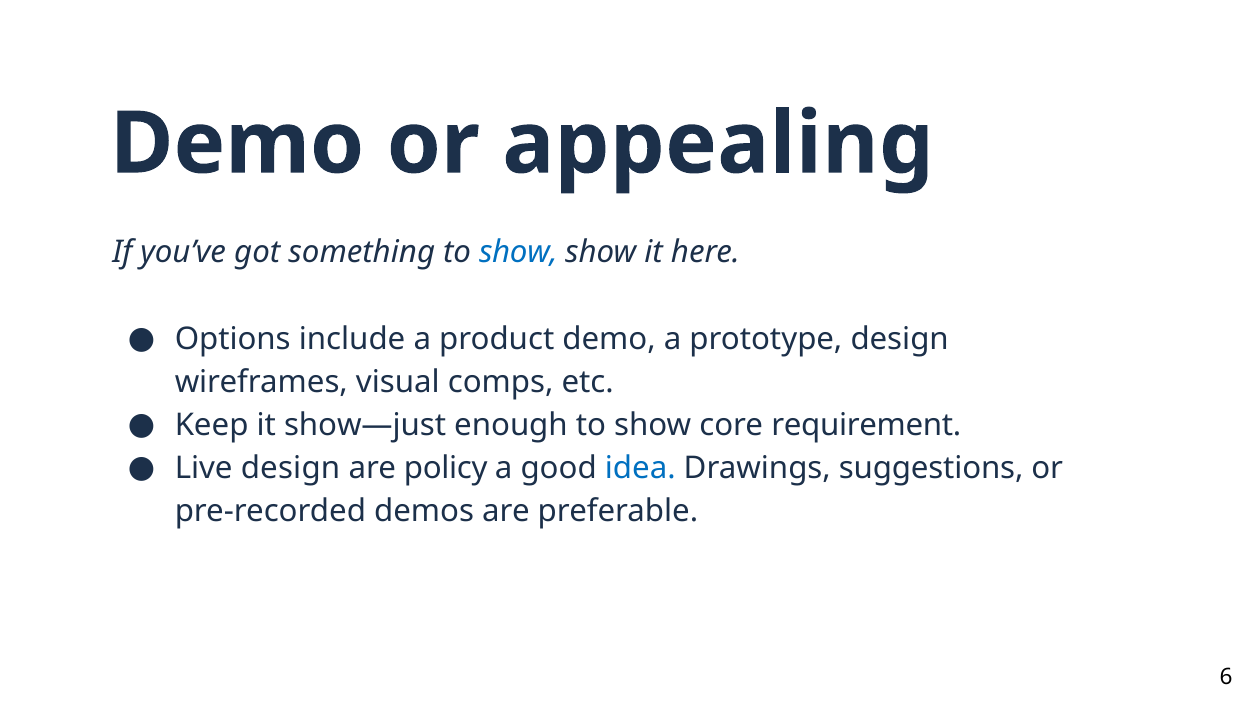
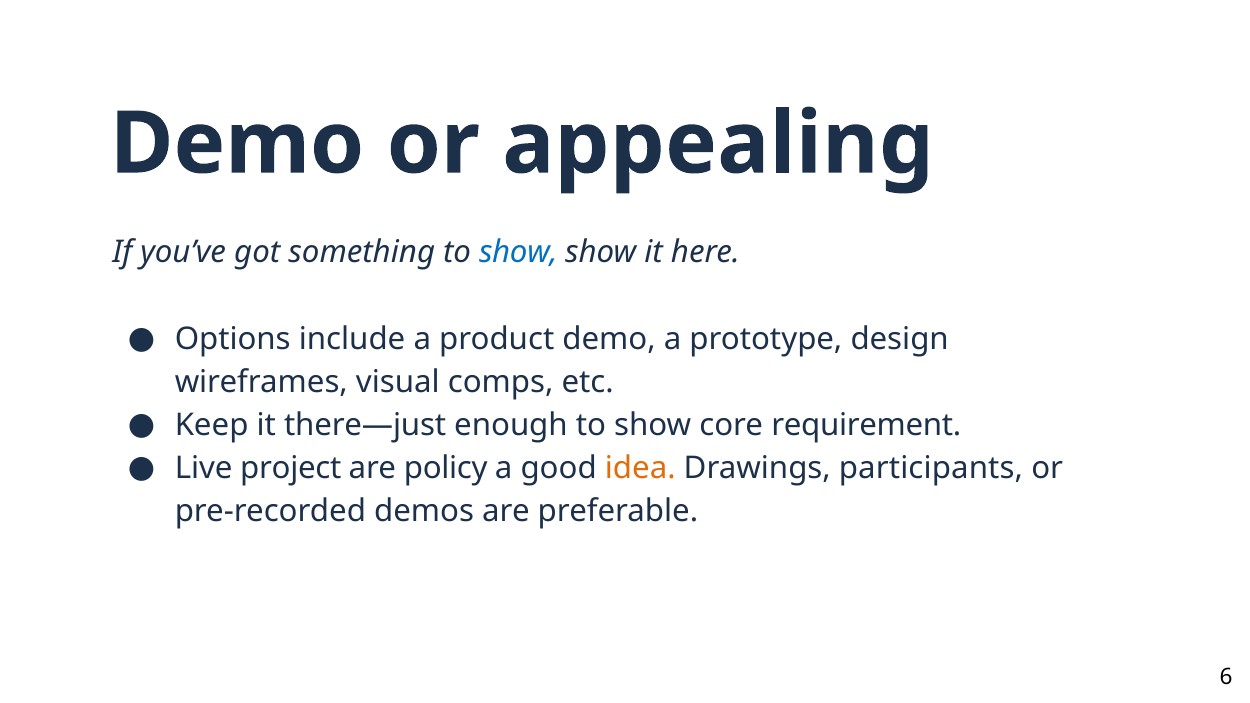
show—just: show—just -> there—just
Live design: design -> project
idea colour: blue -> orange
suggestions: suggestions -> participants
